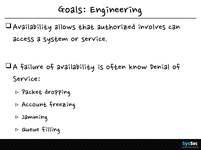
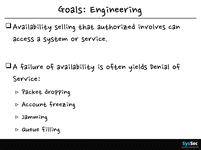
allows: allows -> selling
know: know -> yields
